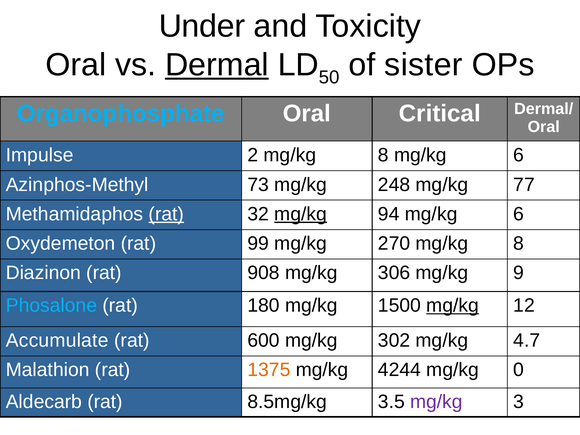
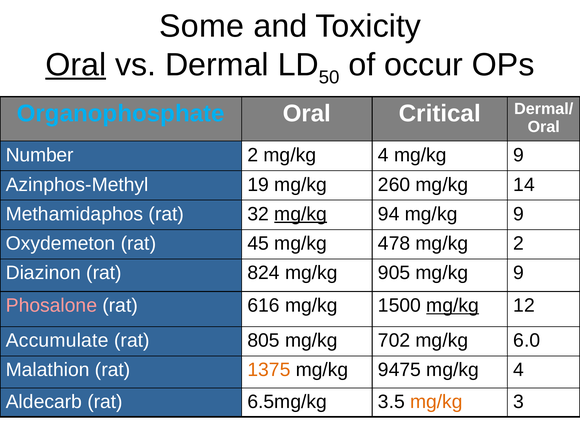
Under: Under -> Some
Oral at (76, 65) underline: none -> present
Dermal underline: present -> none
sister: sister -> occur
Impulse: Impulse -> Number
2 mg/kg 8: 8 -> 4
6 at (519, 155): 6 -> 9
73: 73 -> 19
248: 248 -> 260
77: 77 -> 14
rat at (166, 214) underline: present -> none
94 mg/kg 6: 6 -> 9
99: 99 -> 45
270: 270 -> 478
8 at (519, 244): 8 -> 2
908: 908 -> 824
306: 306 -> 905
Phosalone colour: light blue -> pink
180: 180 -> 616
600: 600 -> 805
302: 302 -> 702
4.7: 4.7 -> 6.0
4244: 4244 -> 9475
0 at (519, 370): 0 -> 4
8.5mg/kg: 8.5mg/kg -> 6.5mg/kg
mg/kg at (436, 402) colour: purple -> orange
